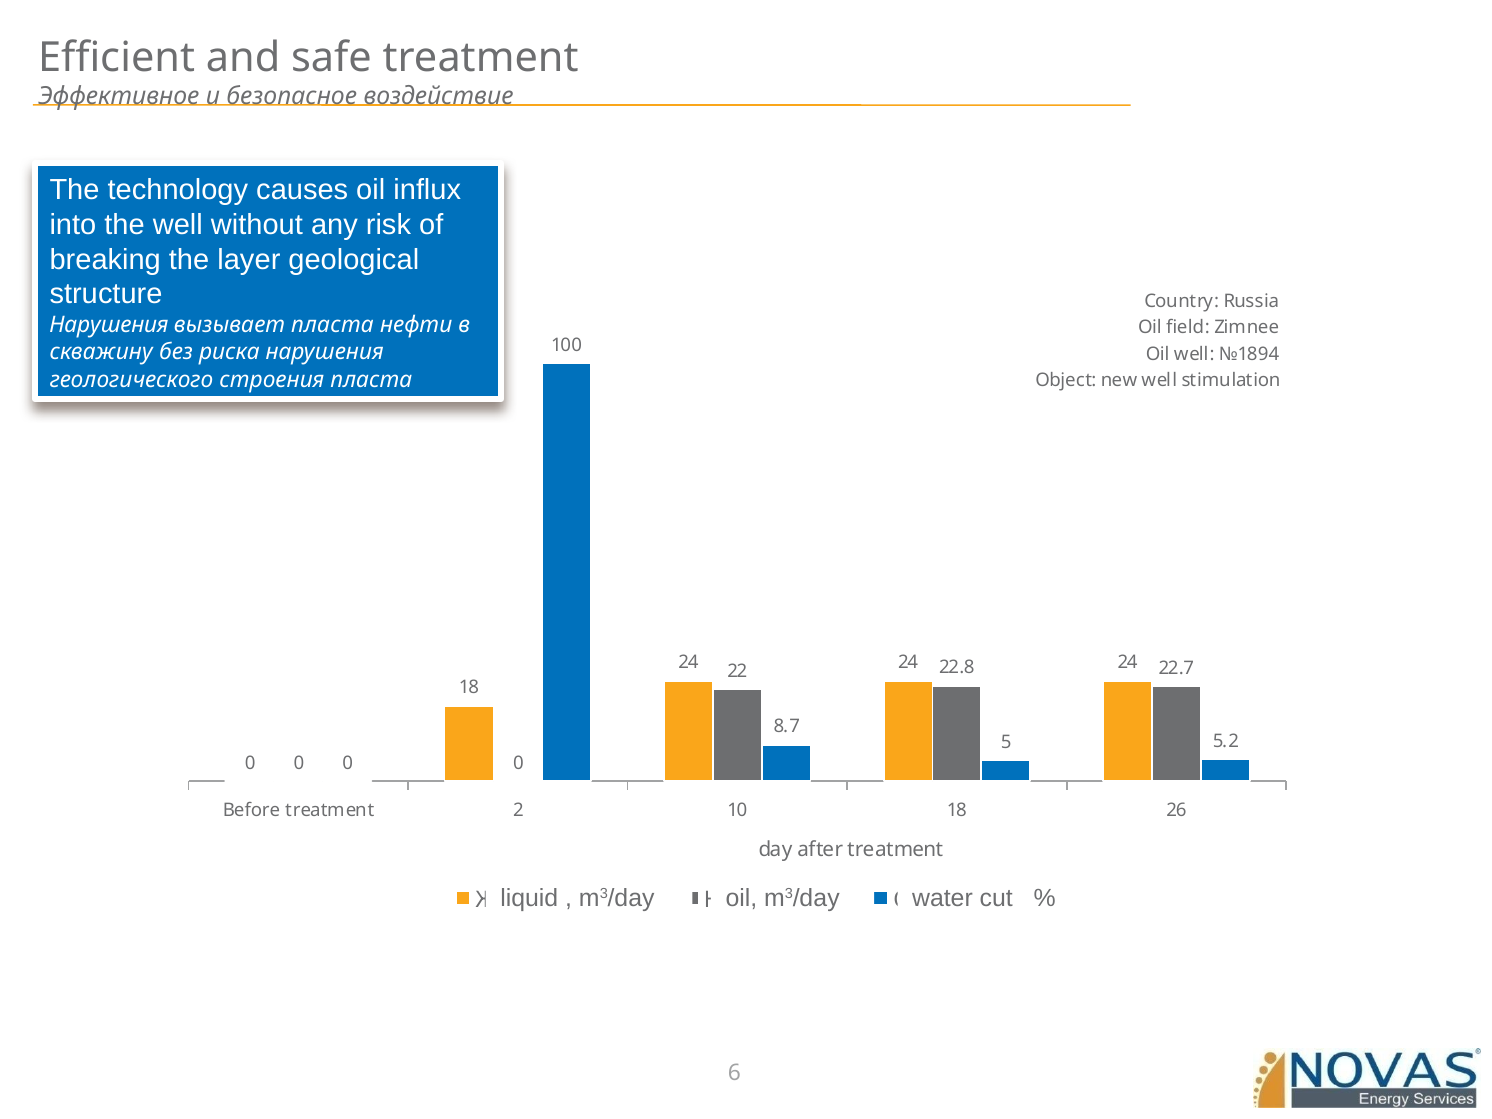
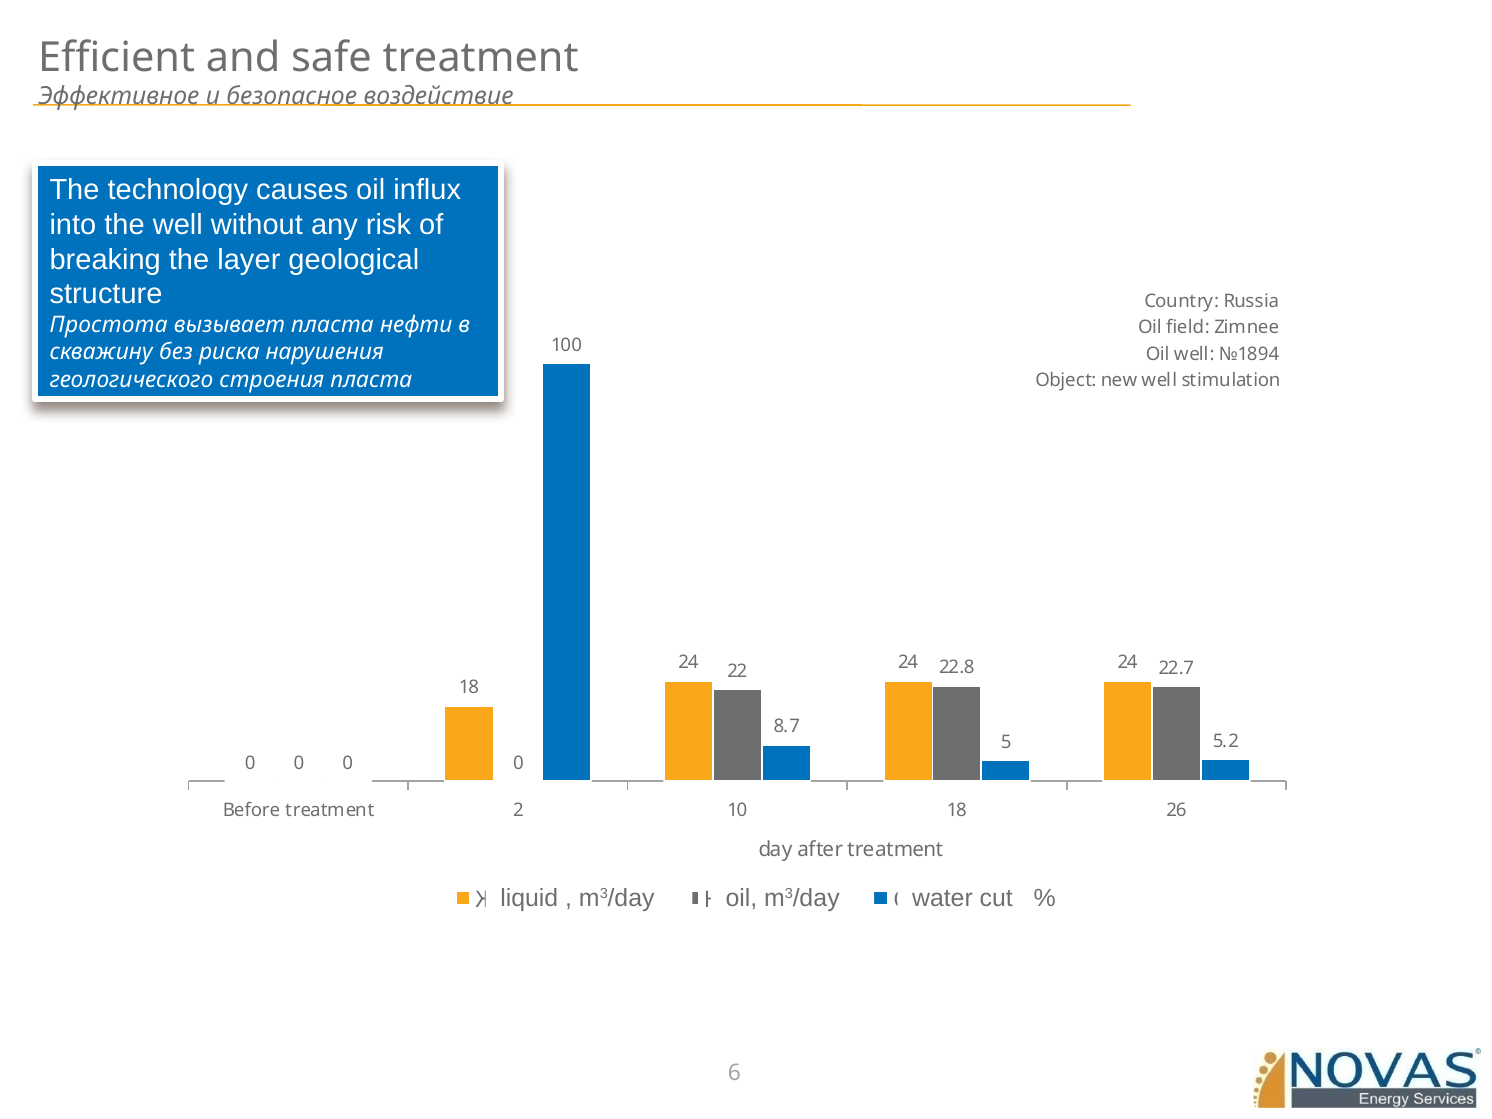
Нарушения at (109, 325): Нарушения -> Простота
